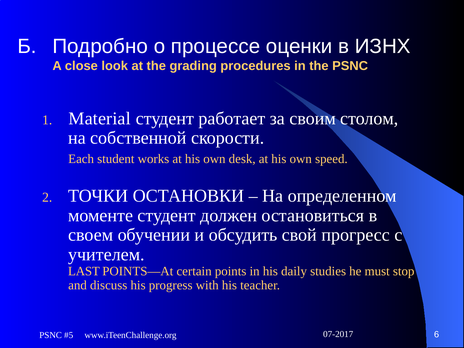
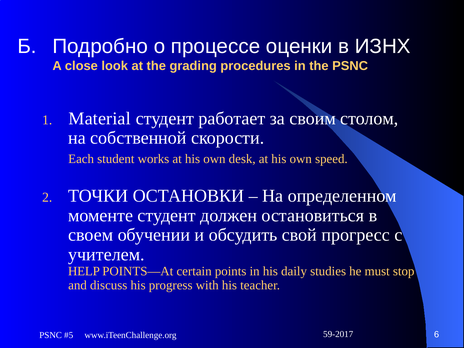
LAST: LAST -> HELP
07-2017: 07-2017 -> 59-2017
